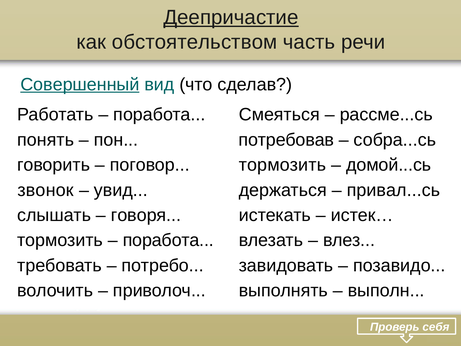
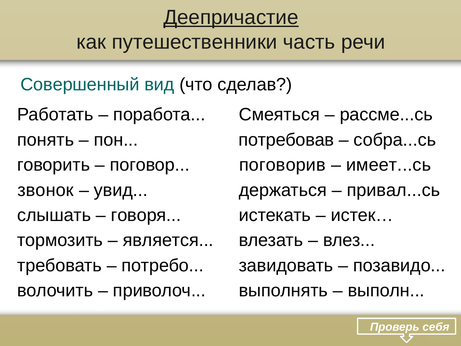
обстоятельством: обстоятельством -> путешественники
Совершенный underline: present -> none
тормозить at (282, 165): тормозить -> поговорив
домой...сь: домой...сь -> имеет...сь
поработа at (168, 240): поработа -> является
